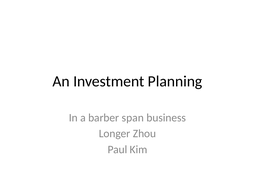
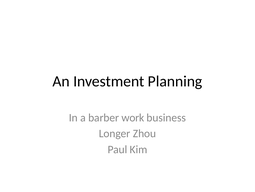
span: span -> work
